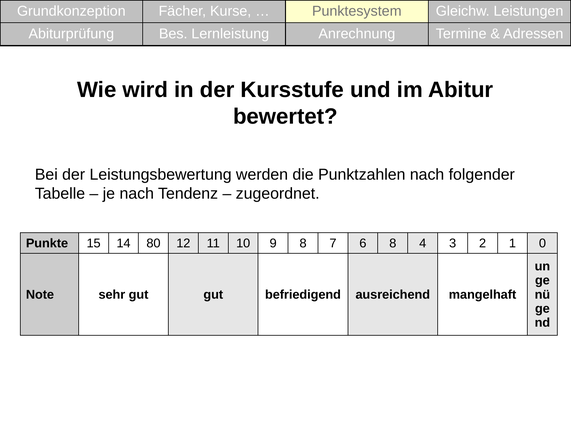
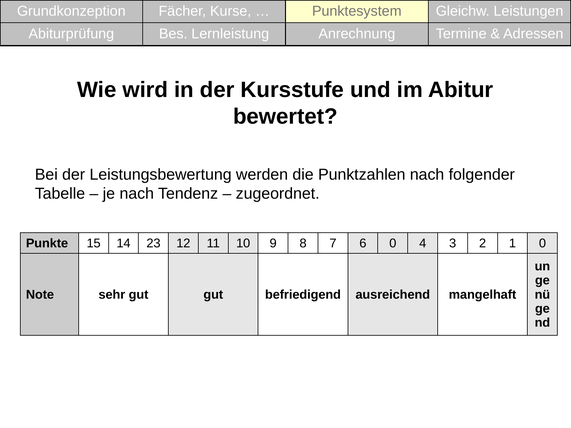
80: 80 -> 23
6 8: 8 -> 0
